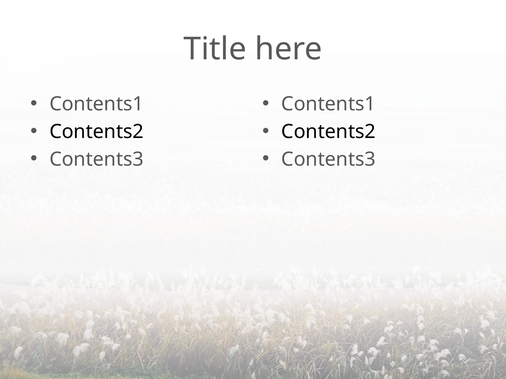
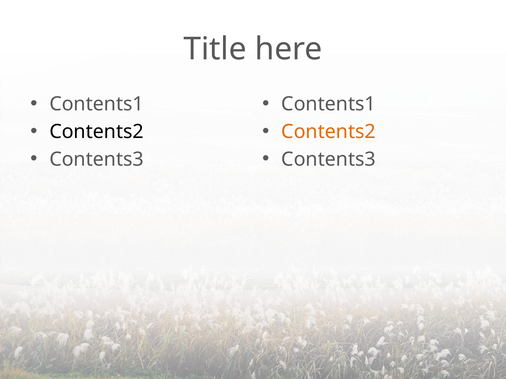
Contents2 at (329, 132) colour: black -> orange
